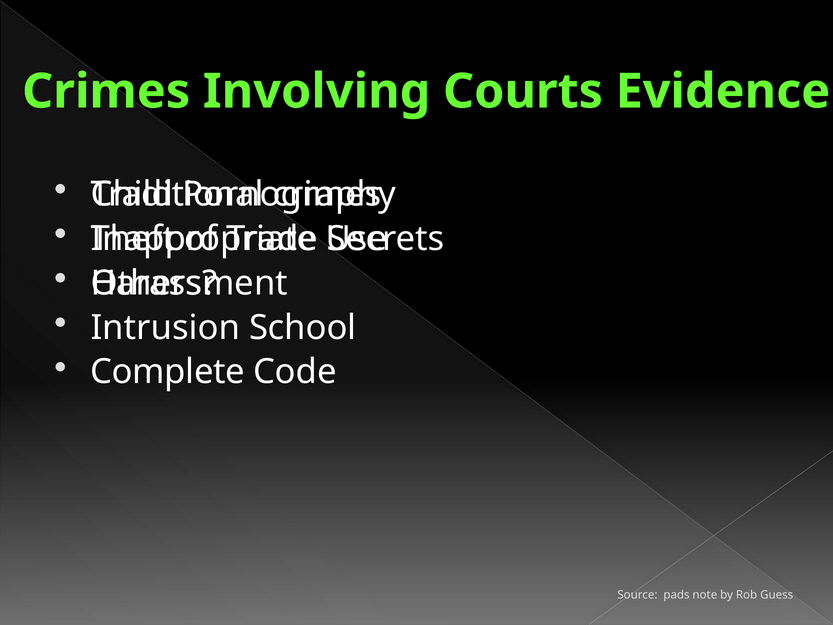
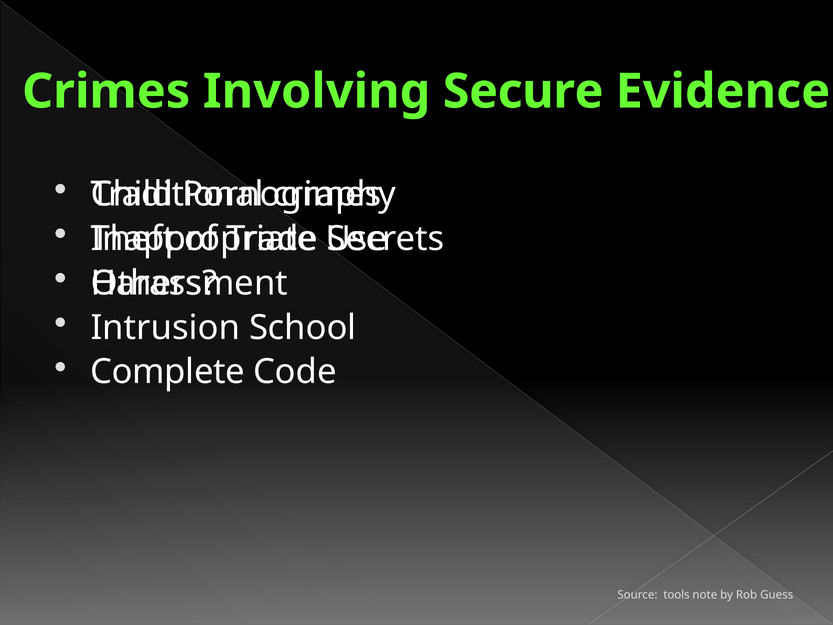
Courts: Courts -> Secure
pads: pads -> tools
